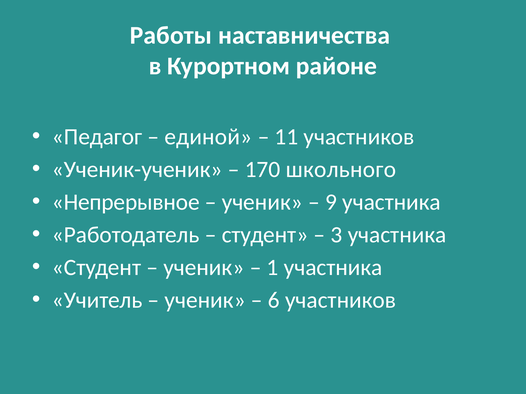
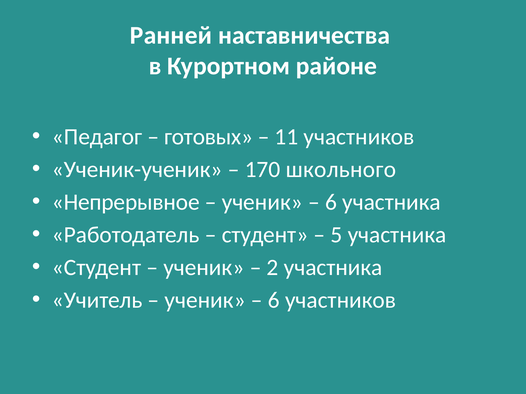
Работы: Работы -> Ранней
единой: единой -> готовых
9 at (331, 202): 9 -> 6
3: 3 -> 5
1: 1 -> 2
